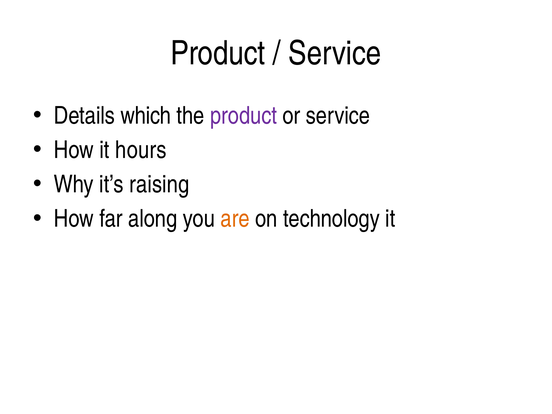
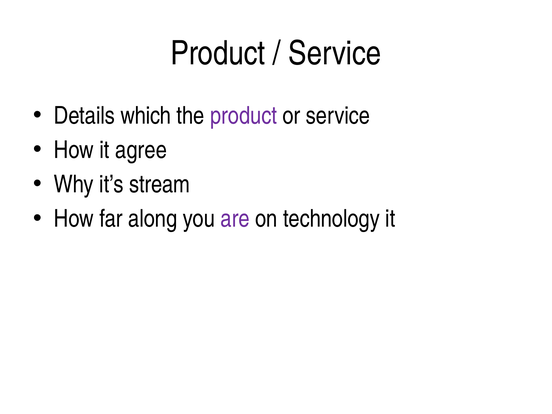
hours: hours -> agree
raising: raising -> stream
are colour: orange -> purple
